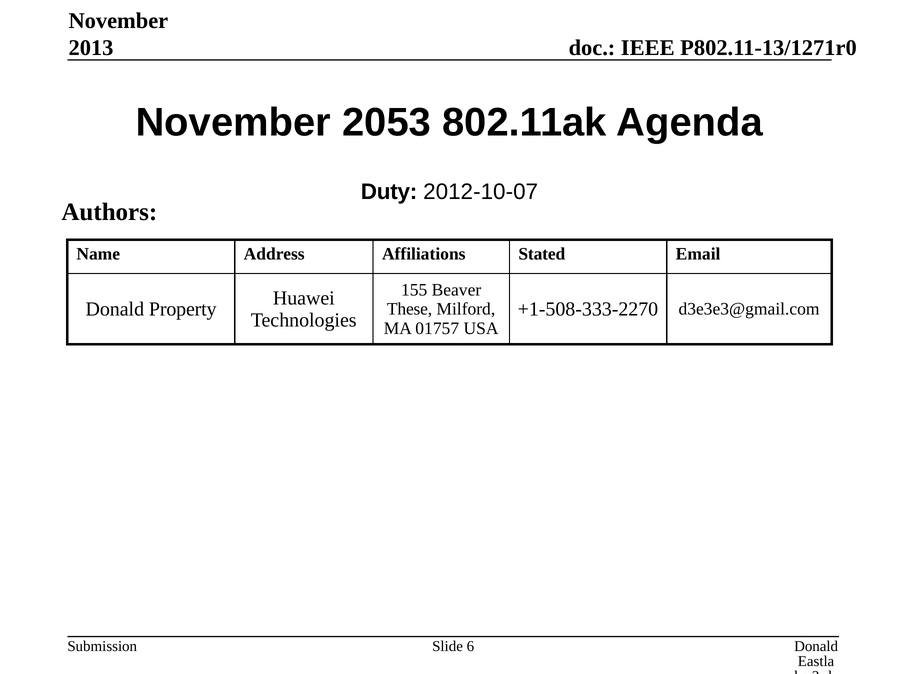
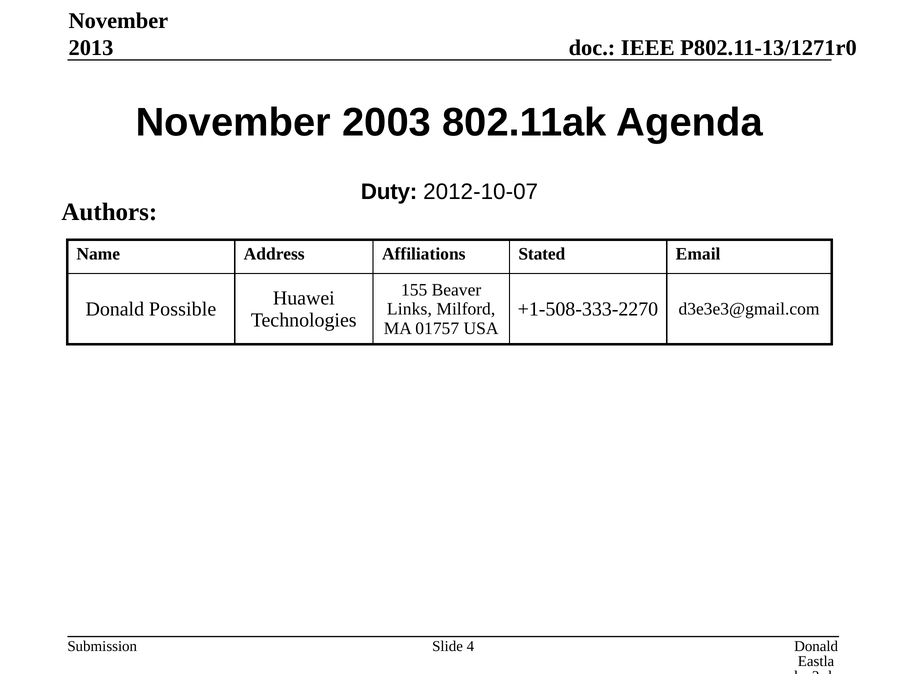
2053: 2053 -> 2003
Property: Property -> Possible
These: These -> Links
6: 6 -> 4
